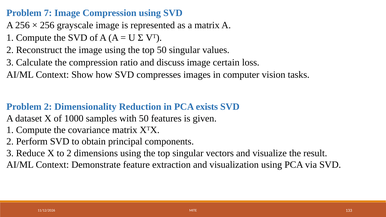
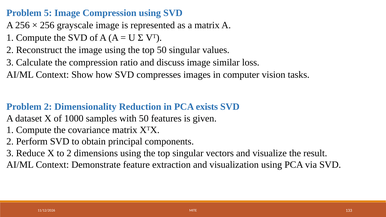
7: 7 -> 5
certain: certain -> similar
